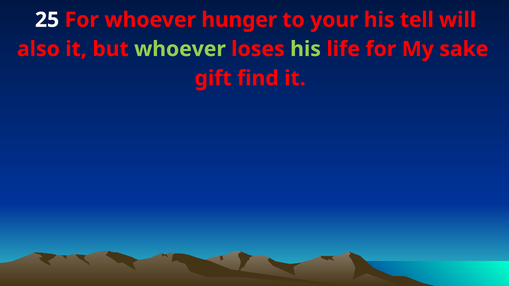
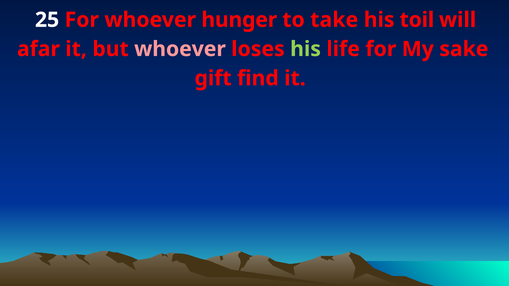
your: your -> take
tell: tell -> toil
also: also -> afar
whoever at (180, 49) colour: light green -> pink
